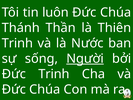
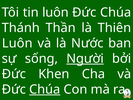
Trinh at (17, 43): Trinh -> Luôn
Đức Trinh: Trinh -> Khen
Chúa at (45, 89) underline: none -> present
